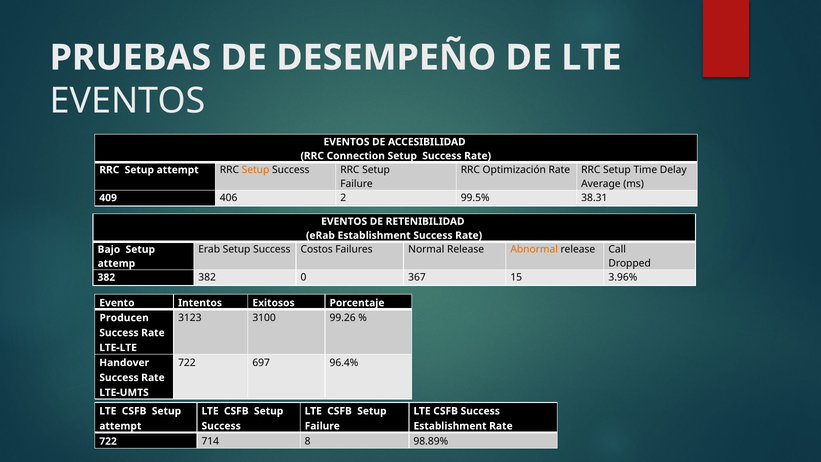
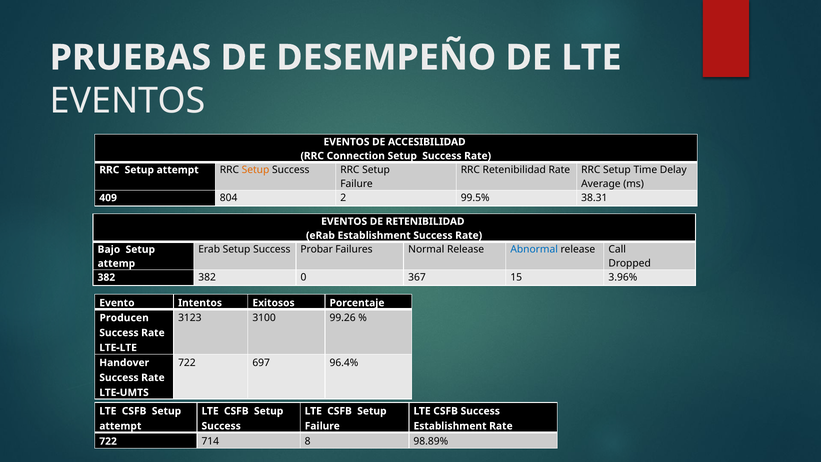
RRC Optimización: Optimización -> Retenibilidad
406: 406 -> 804
Costos: Costos -> Probar
Abnormal colour: orange -> blue
